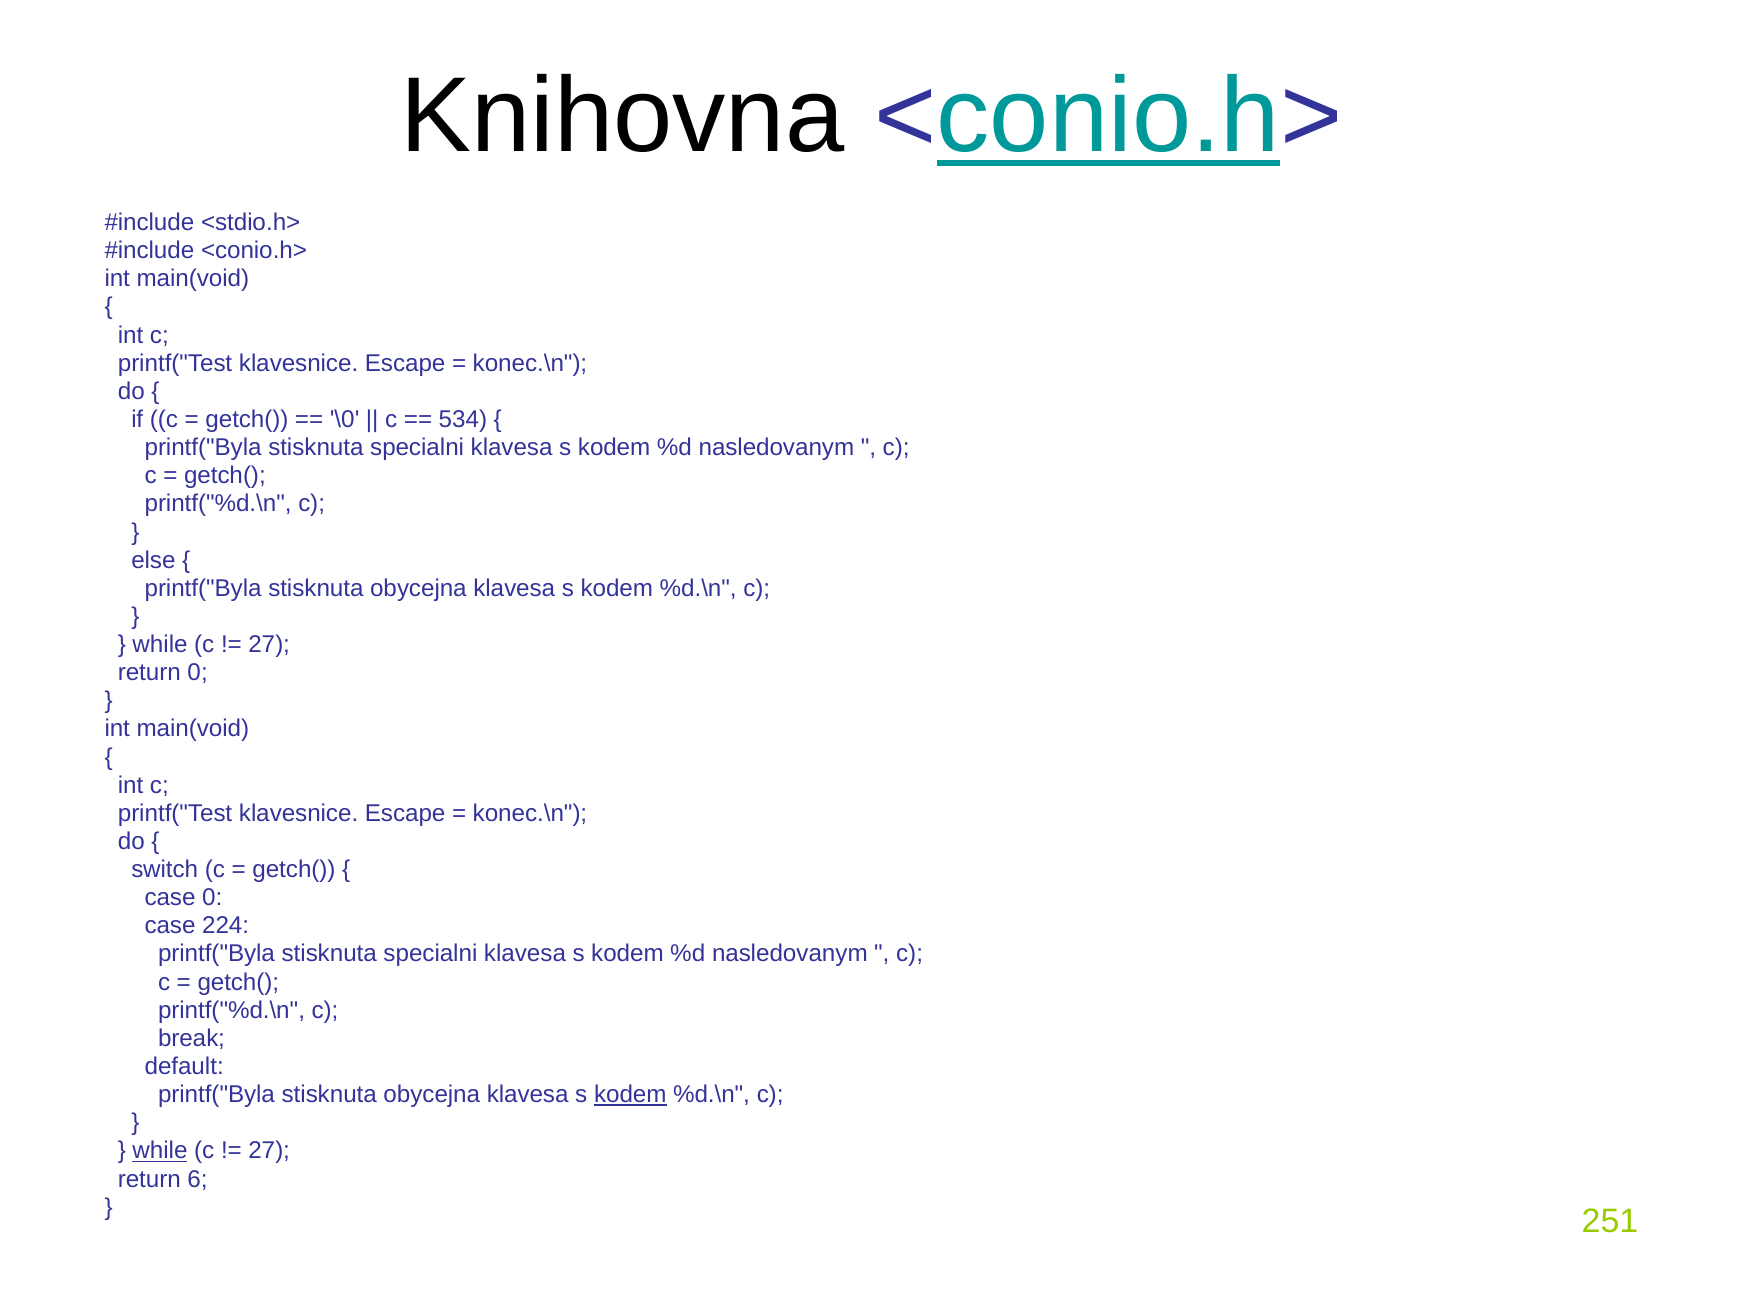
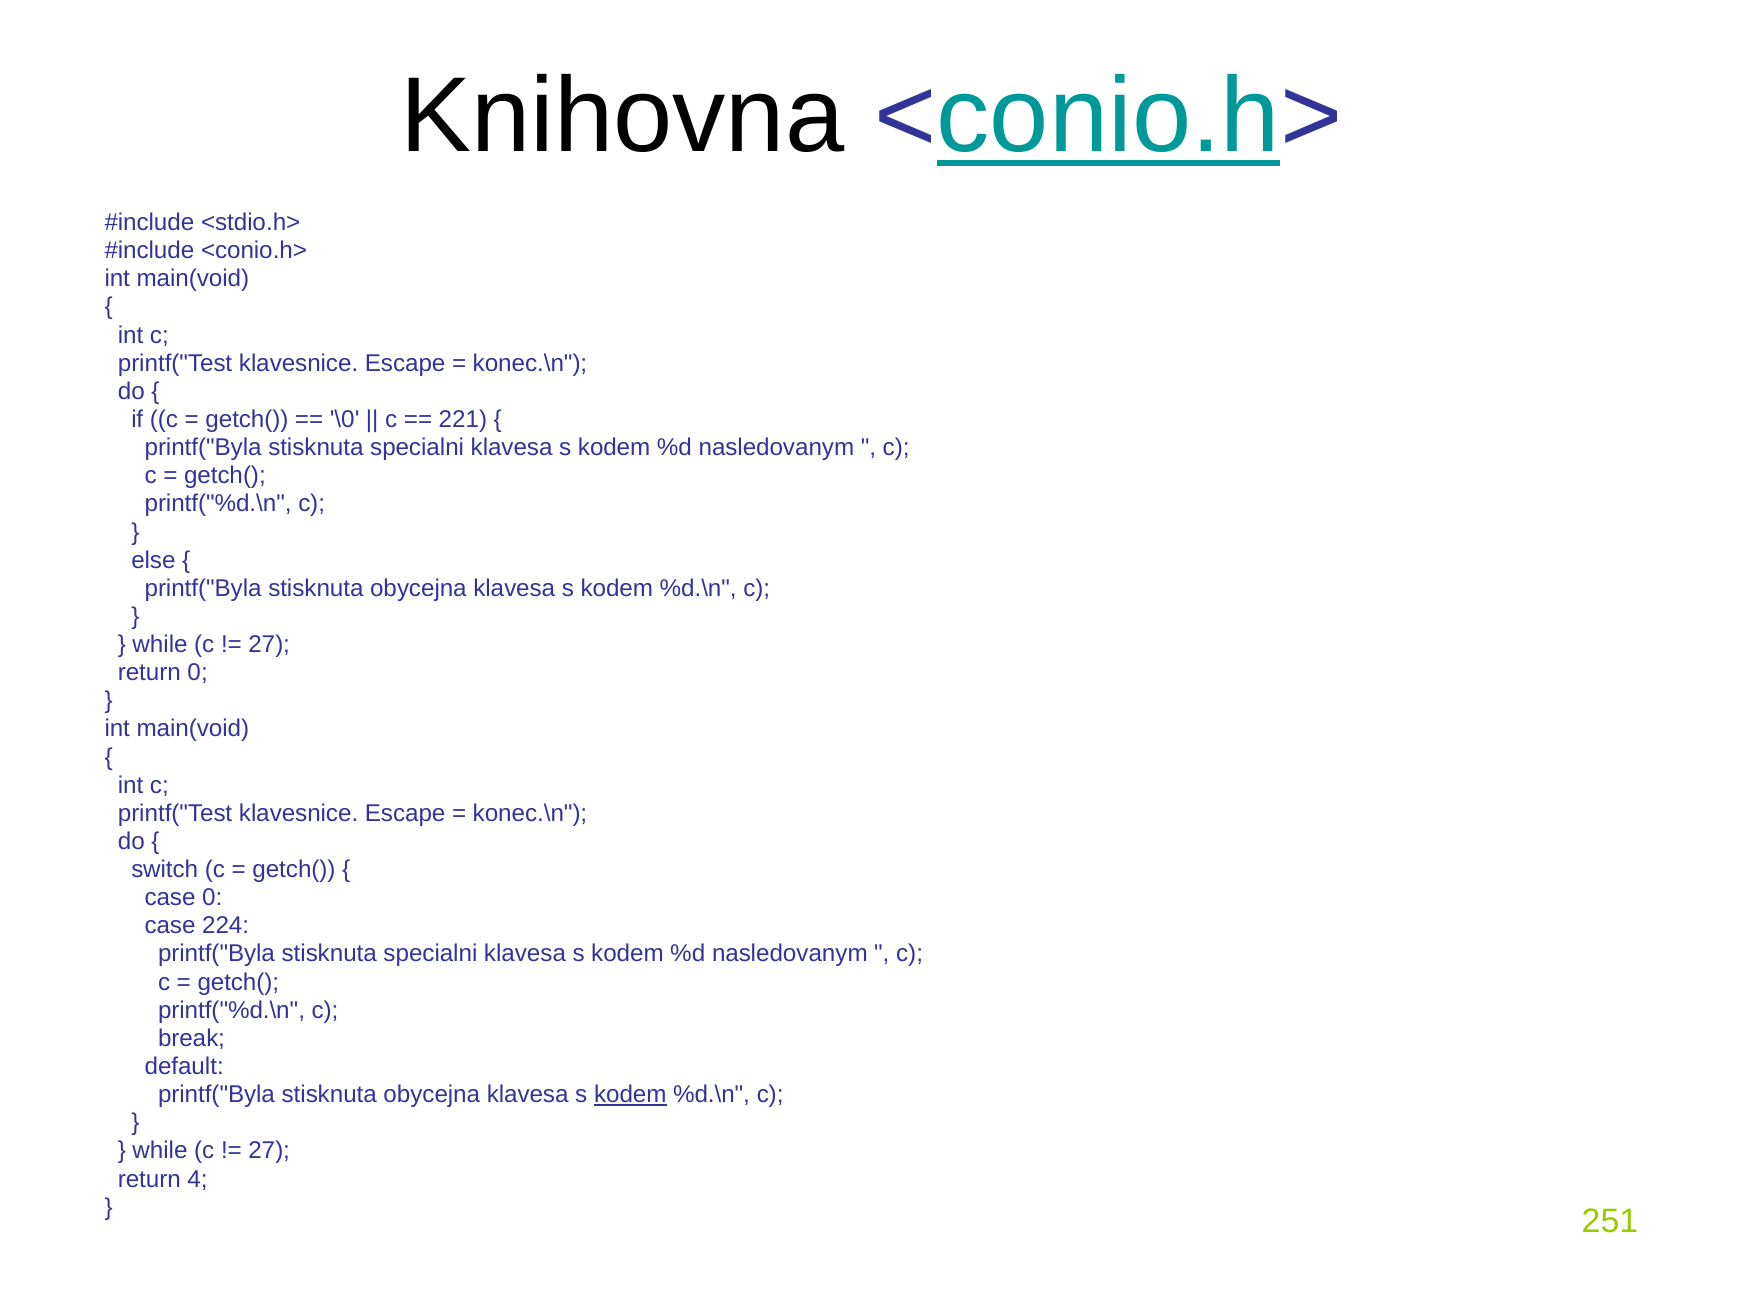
534: 534 -> 221
while at (160, 1151) underline: present -> none
6: 6 -> 4
